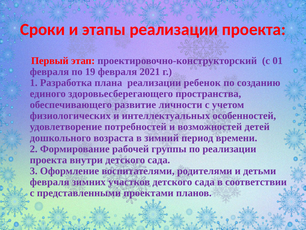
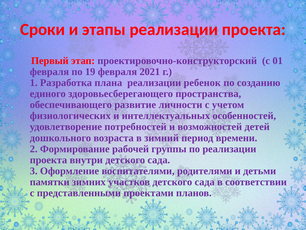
февраля at (50, 182): февраля -> памятки
